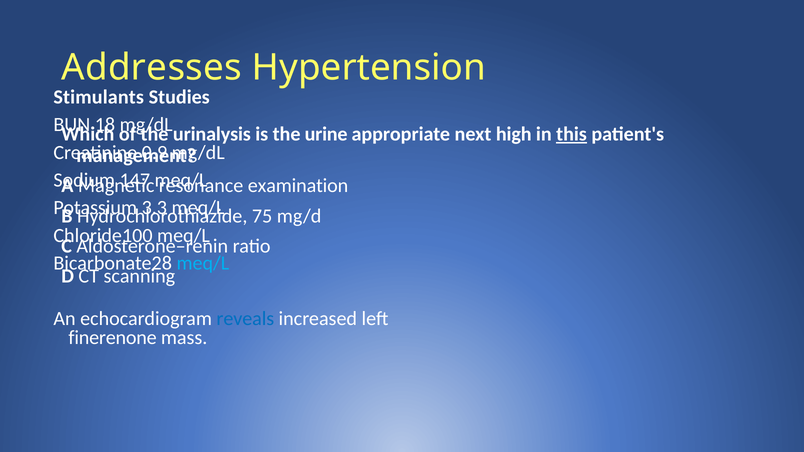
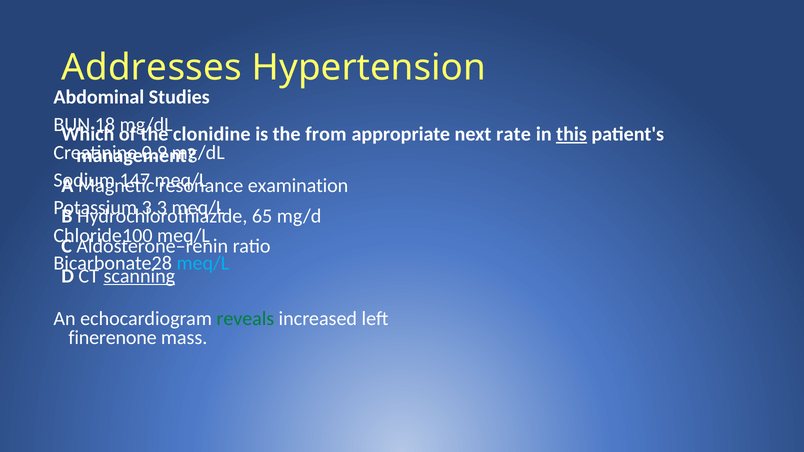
Stimulants: Stimulants -> Abdominal
urinalysis: urinalysis -> clonidine
urine: urine -> from
high: high -> rate
75: 75 -> 65
scanning underline: none -> present
reveals colour: blue -> green
